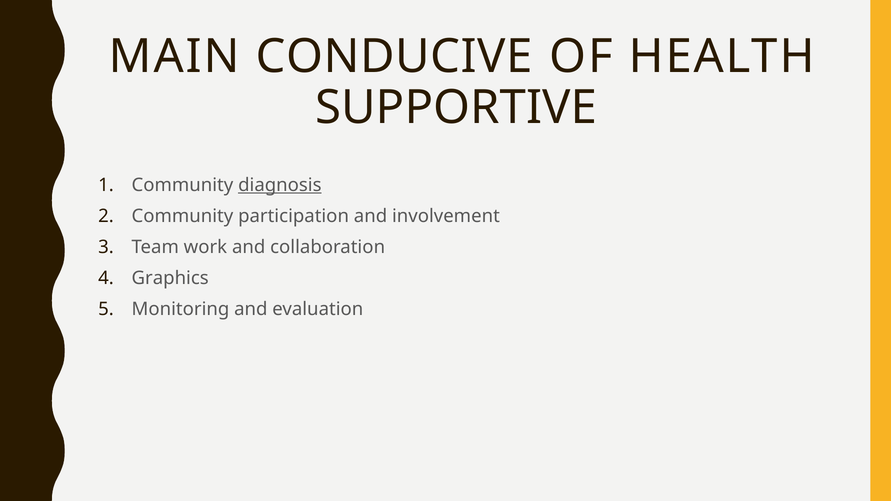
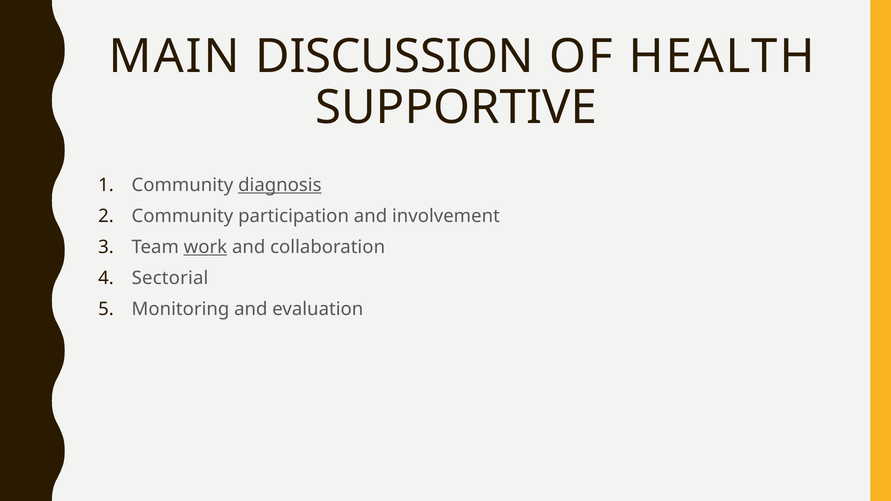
CONDUCIVE: CONDUCIVE -> DISCUSSION
work underline: none -> present
Graphics: Graphics -> Sectorial
